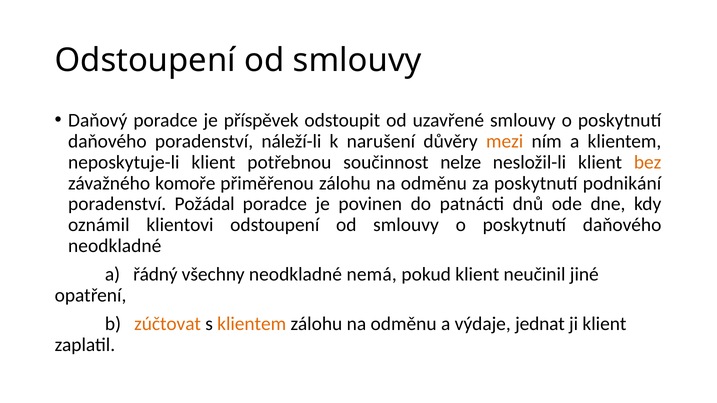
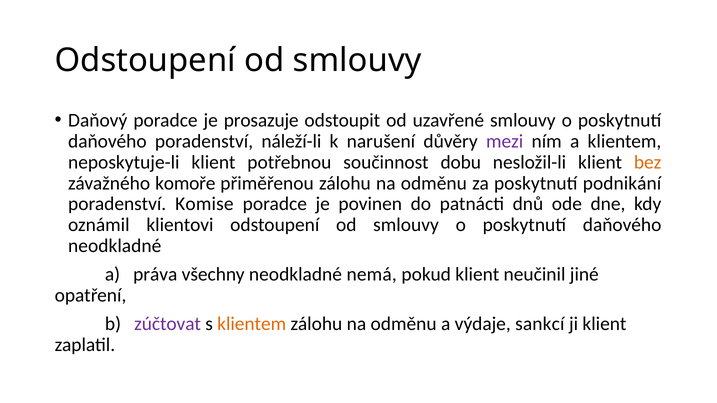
příspěvek: příspěvek -> prosazuje
mezi colour: orange -> purple
nelze: nelze -> dobu
Požádal: Požádal -> Komise
řádný: řádný -> práva
zúčtovat colour: orange -> purple
jednat: jednat -> sankcí
